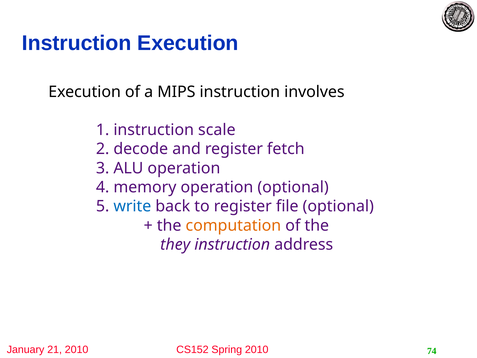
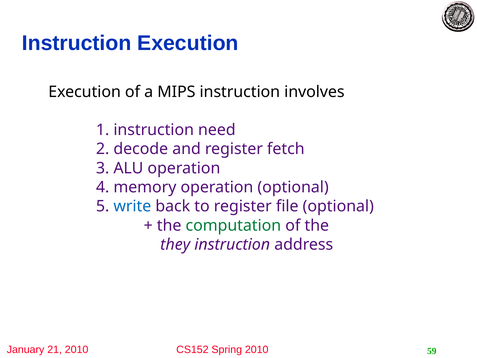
scale: scale -> need
computation colour: orange -> green
74: 74 -> 59
